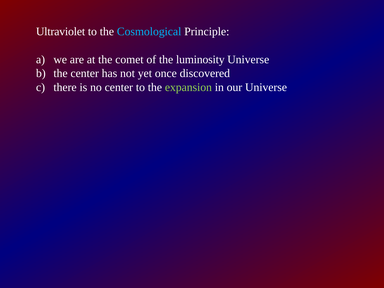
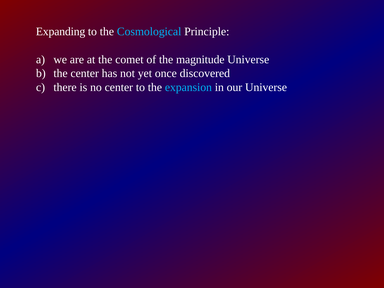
Ultraviolet: Ultraviolet -> Expanding
luminosity: luminosity -> magnitude
expansion colour: light green -> light blue
